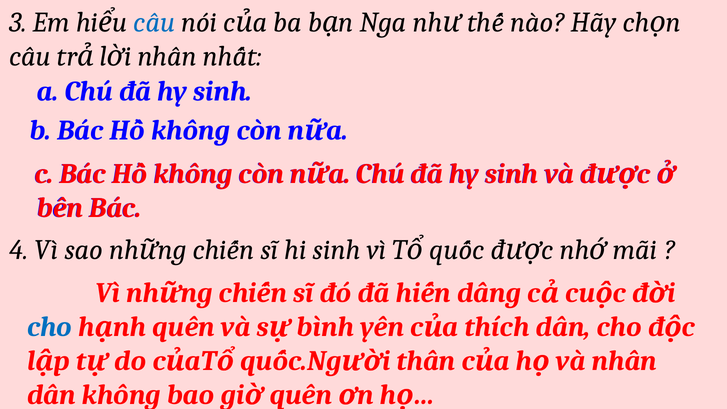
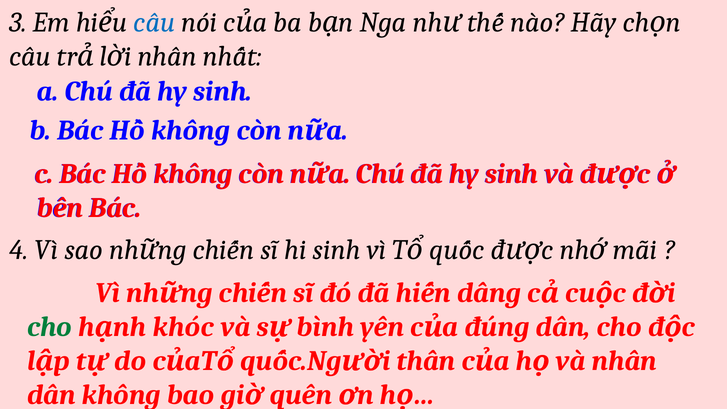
cho at (50, 327) colour: blue -> green
quên at (184, 327): quên -> khóc
thích: thích -> đúng
